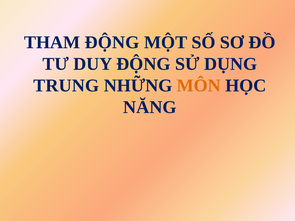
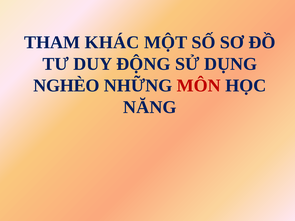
THAM ĐỘNG: ĐỘNG -> KHÁC
TRUNG: TRUNG -> NGHÈO
MÔN colour: orange -> red
